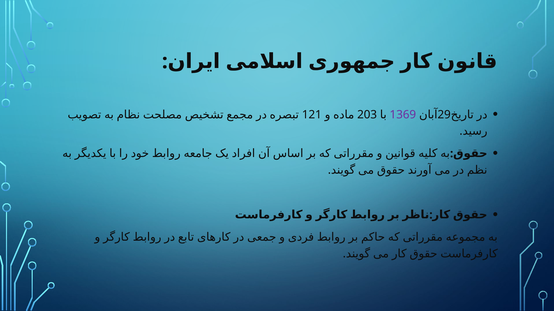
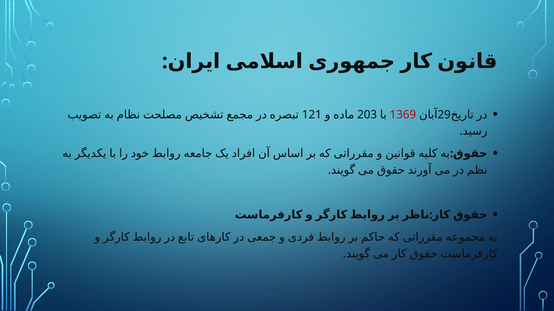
1369 colour: purple -> red
